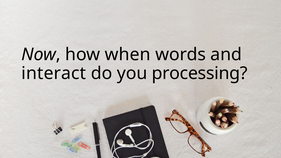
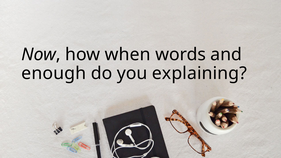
interact: interact -> enough
processing: processing -> explaining
